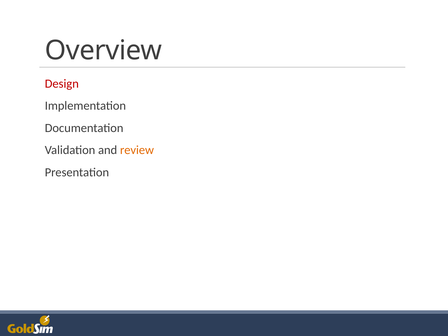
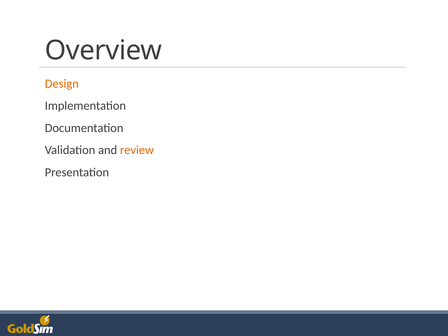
Design colour: red -> orange
